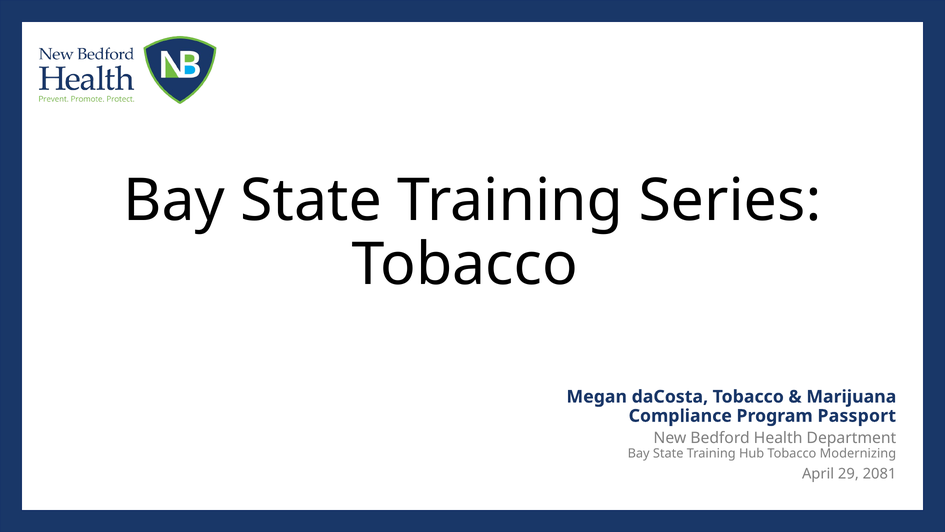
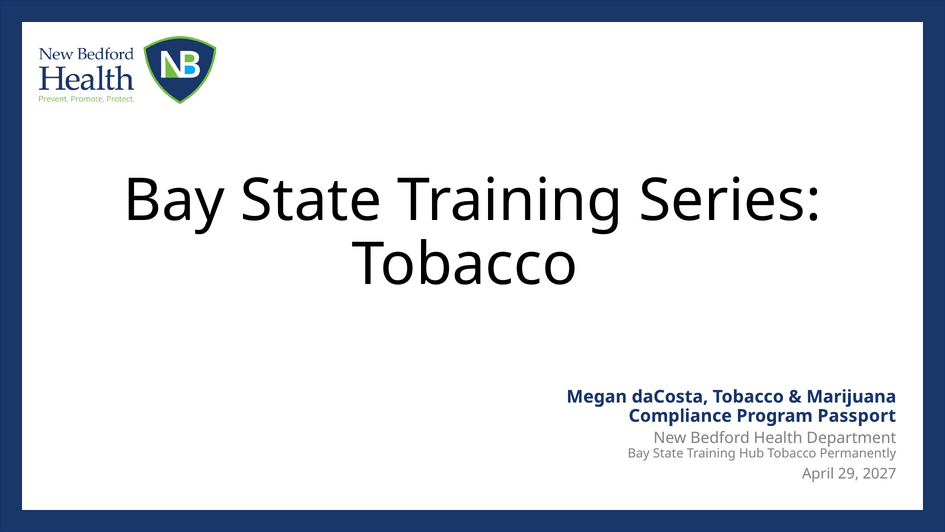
Modernizing: Modernizing -> Permanently
2081: 2081 -> 2027
